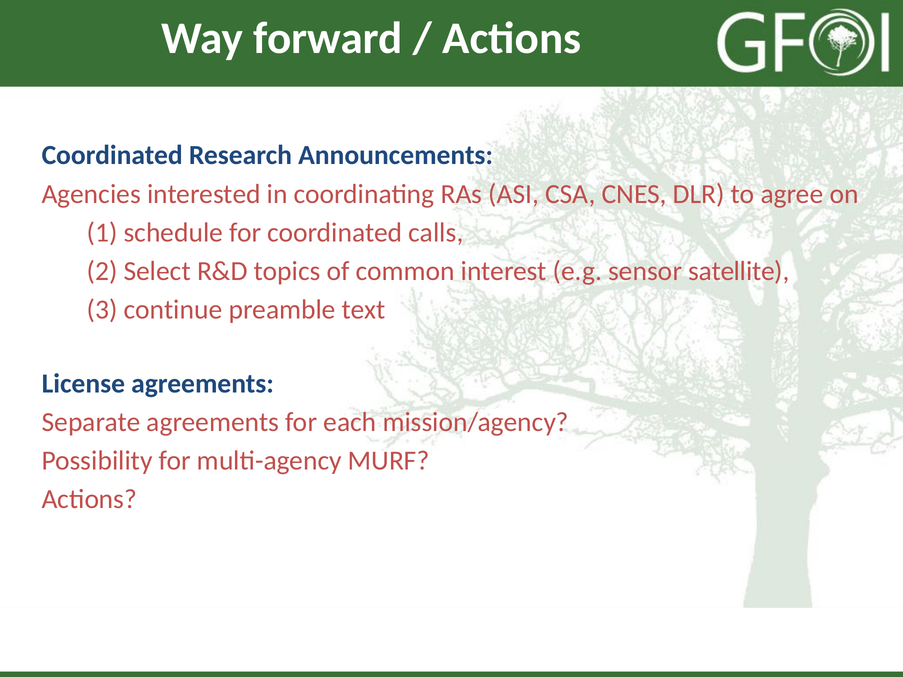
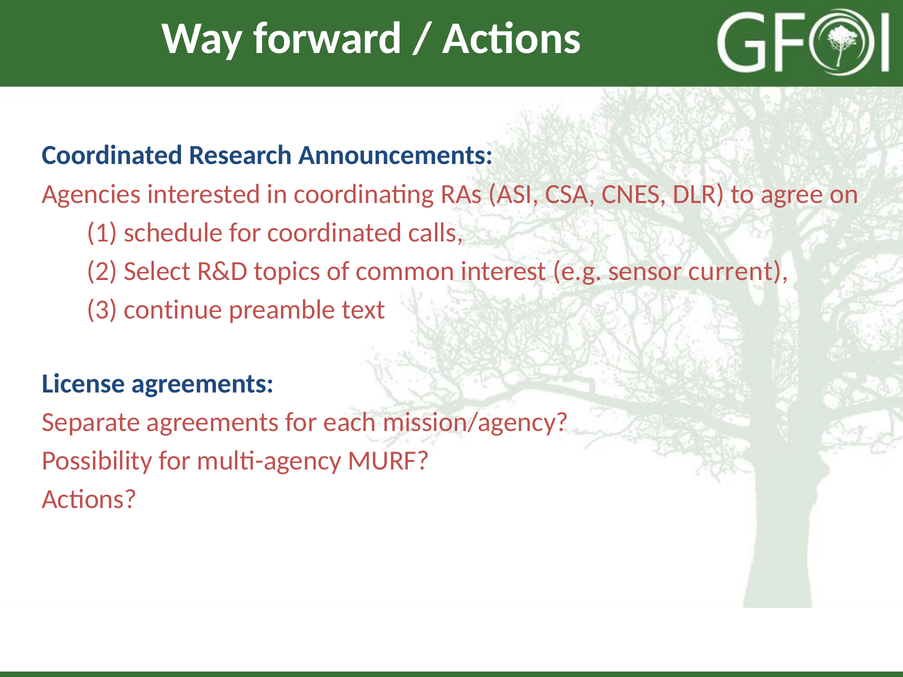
satellite: satellite -> current
